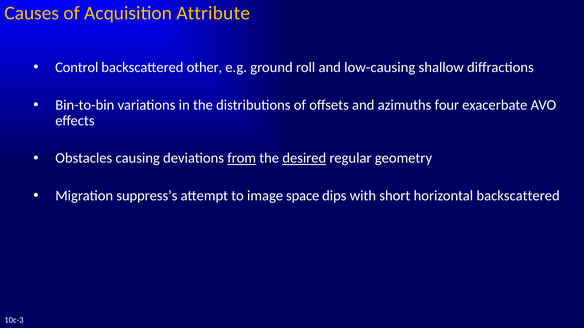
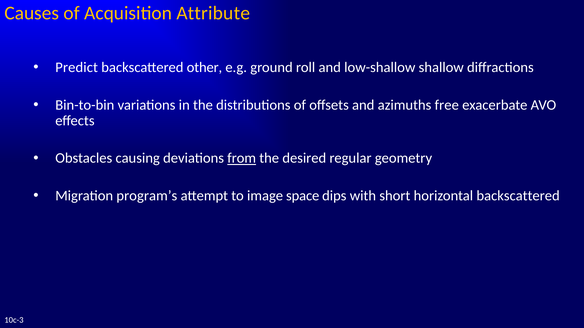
Control: Control -> Predict
low-causing: low-causing -> low-shallow
four: four -> free
desired underline: present -> none
suppress’s: suppress’s -> program’s
